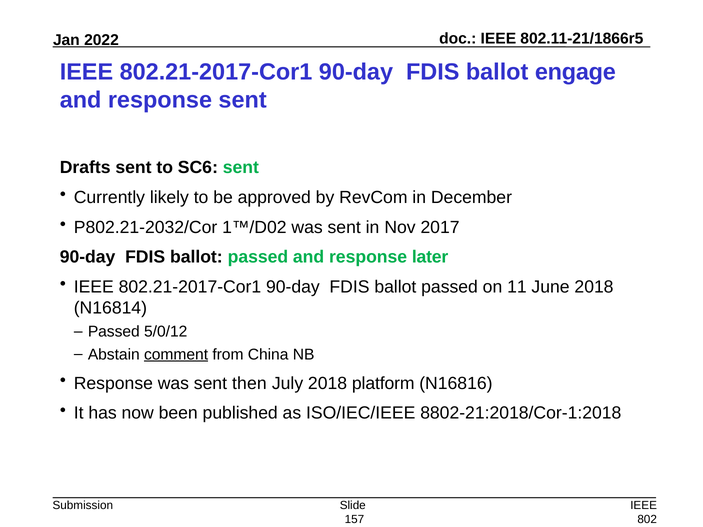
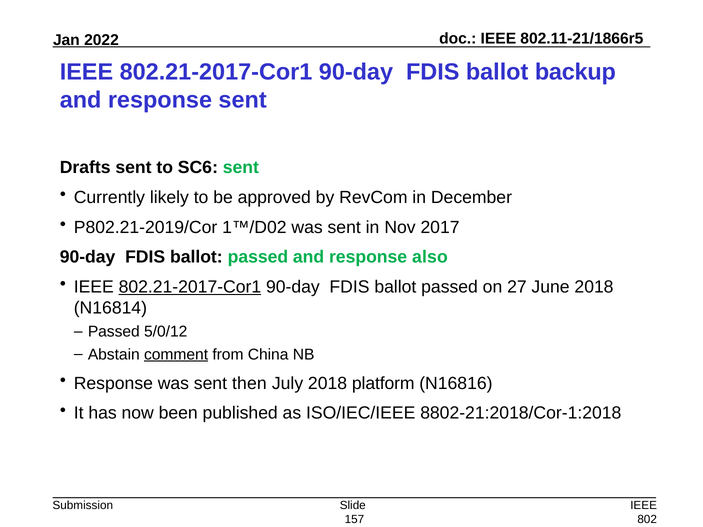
engage: engage -> backup
P802.21-2032/Cor: P802.21-2032/Cor -> P802.21-2019/Cor
later: later -> also
802.21-2017-Cor1 at (190, 287) underline: none -> present
11: 11 -> 27
